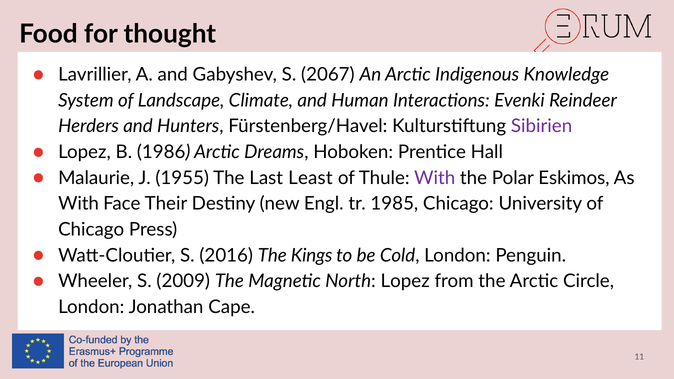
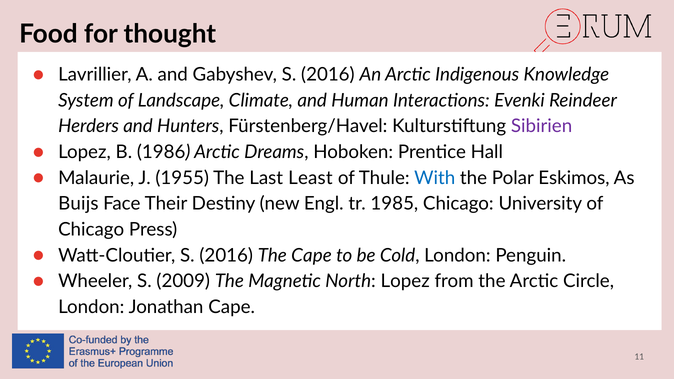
Gabyshev S 2067: 2067 -> 2016
With at (435, 178) colour: purple -> blue
With at (79, 204): With -> Buijs
The Kings: Kings -> Cape
